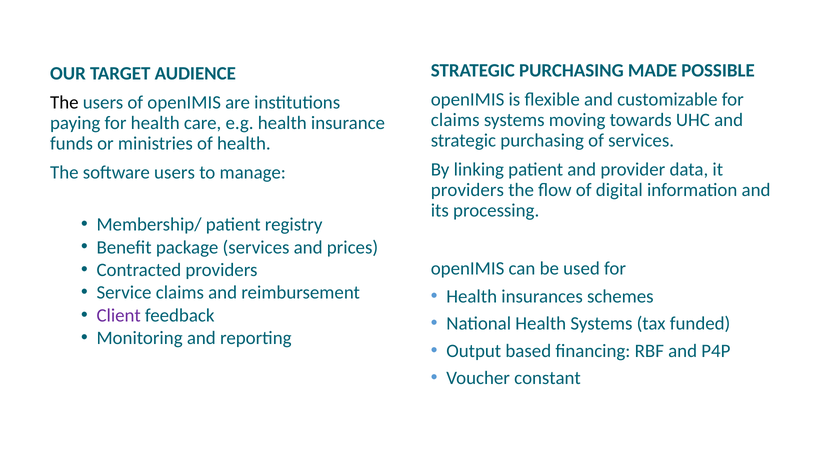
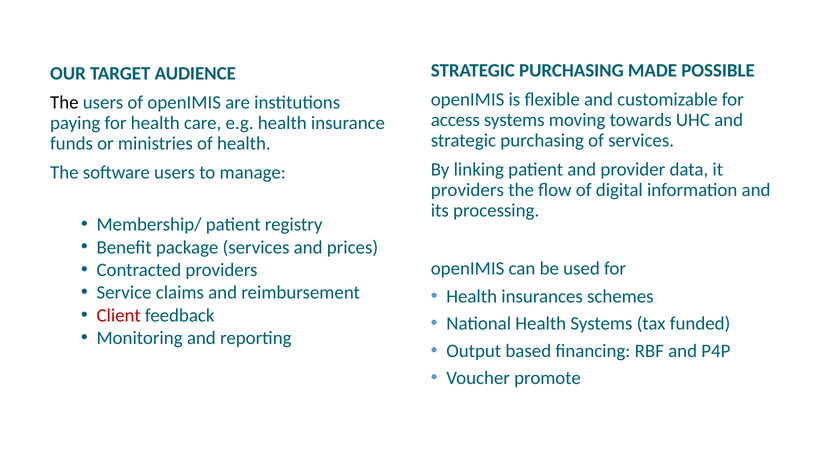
claims at (455, 120): claims -> access
Client colour: purple -> red
constant: constant -> promote
